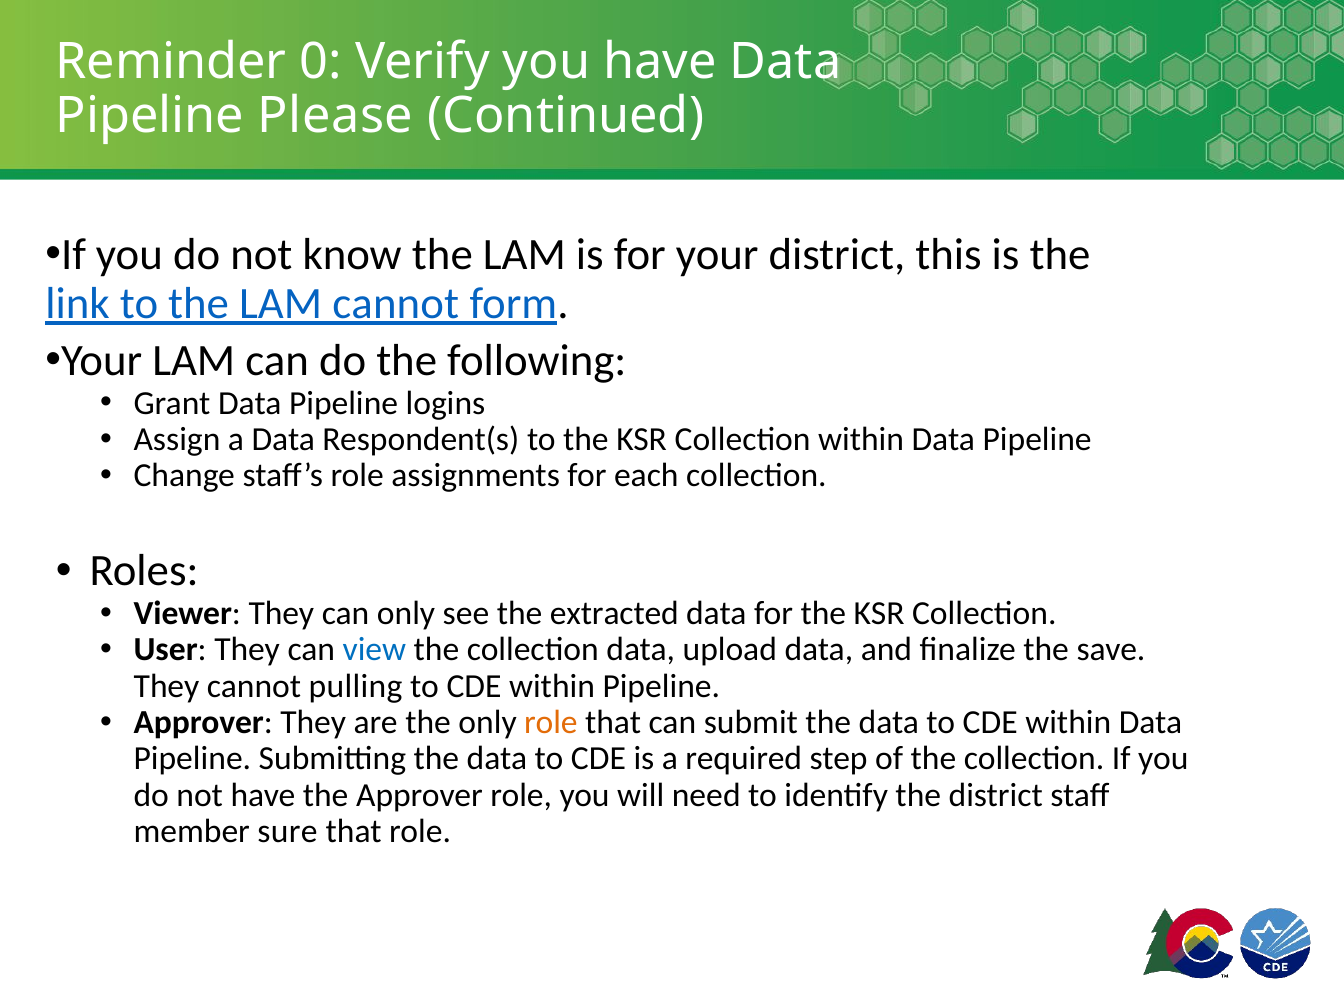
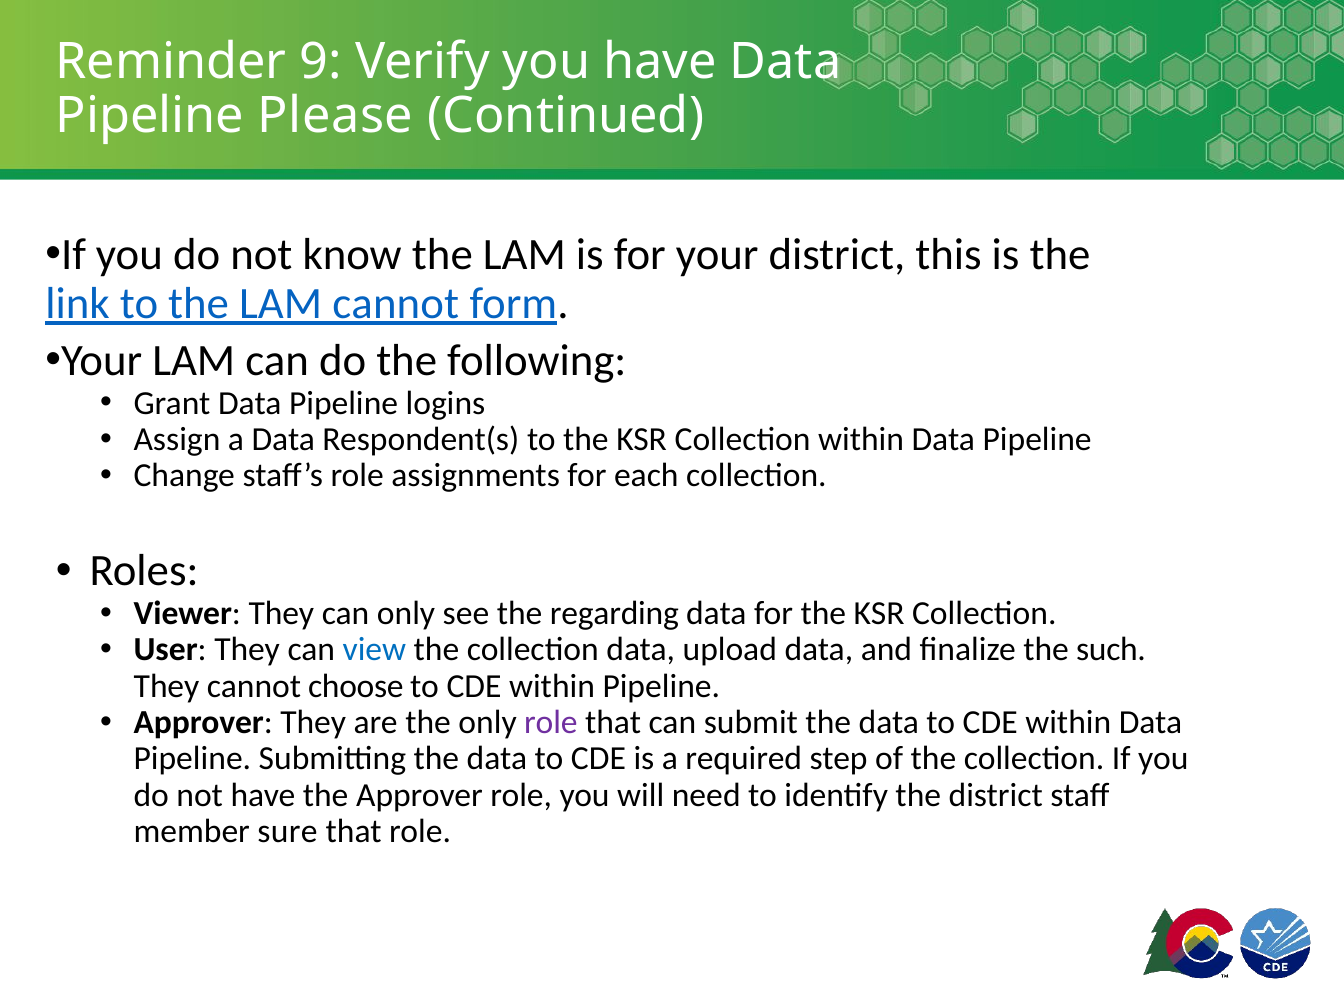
0: 0 -> 9
extracted: extracted -> regarding
save: save -> such
pulling: pulling -> choose
role at (551, 722) colour: orange -> purple
